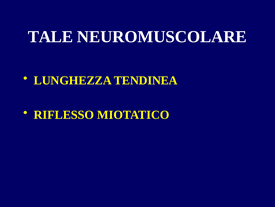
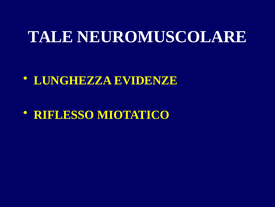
TENDINEA: TENDINEA -> EVIDENZE
